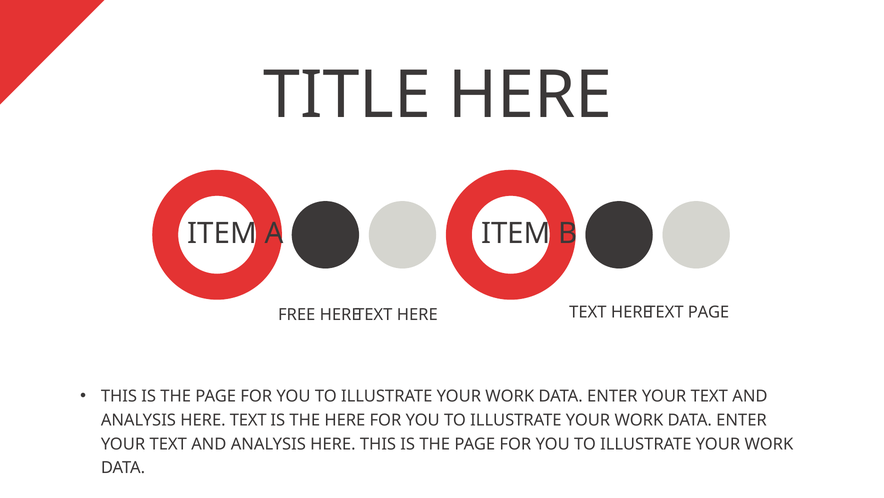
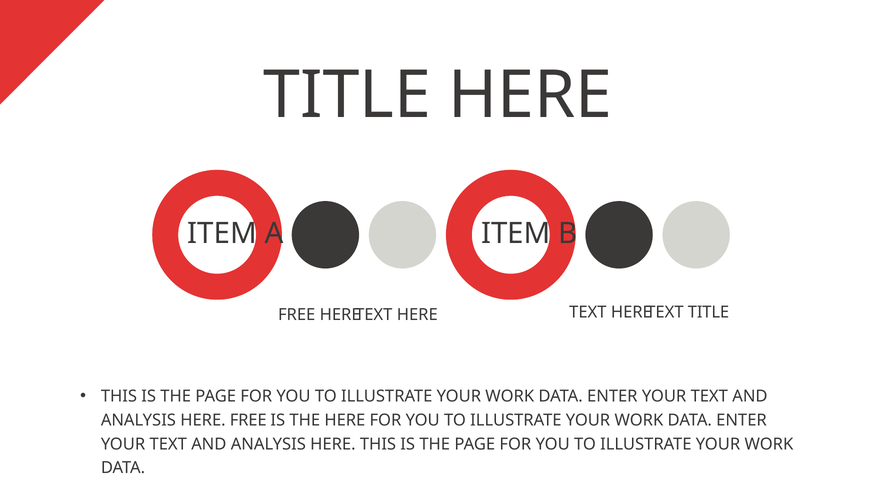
PAGE at (709, 312): PAGE -> TITLE
HERE TEXT: TEXT -> FREE
